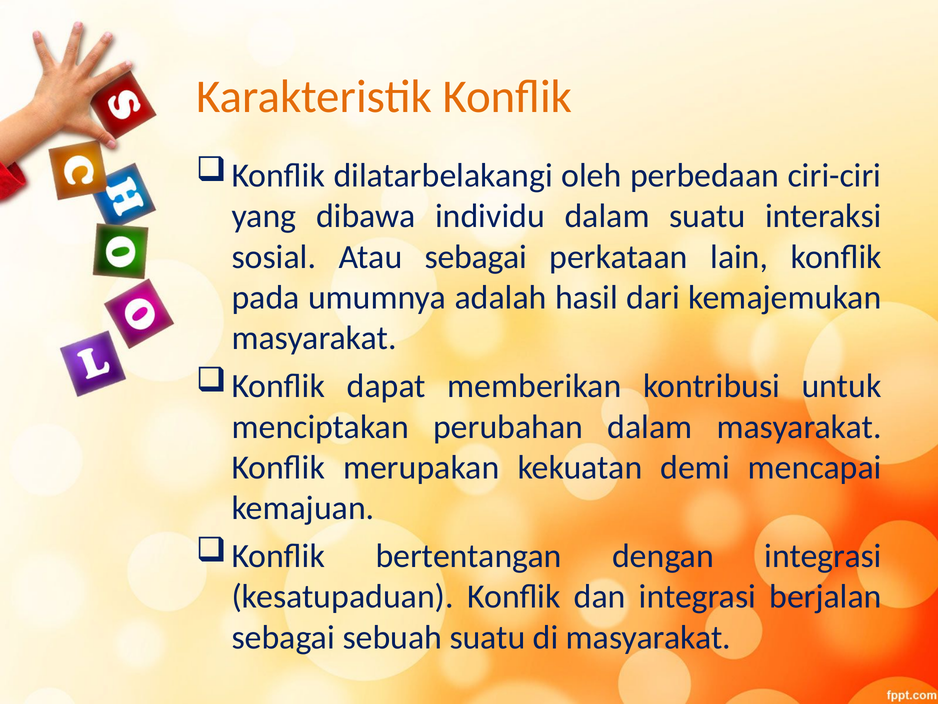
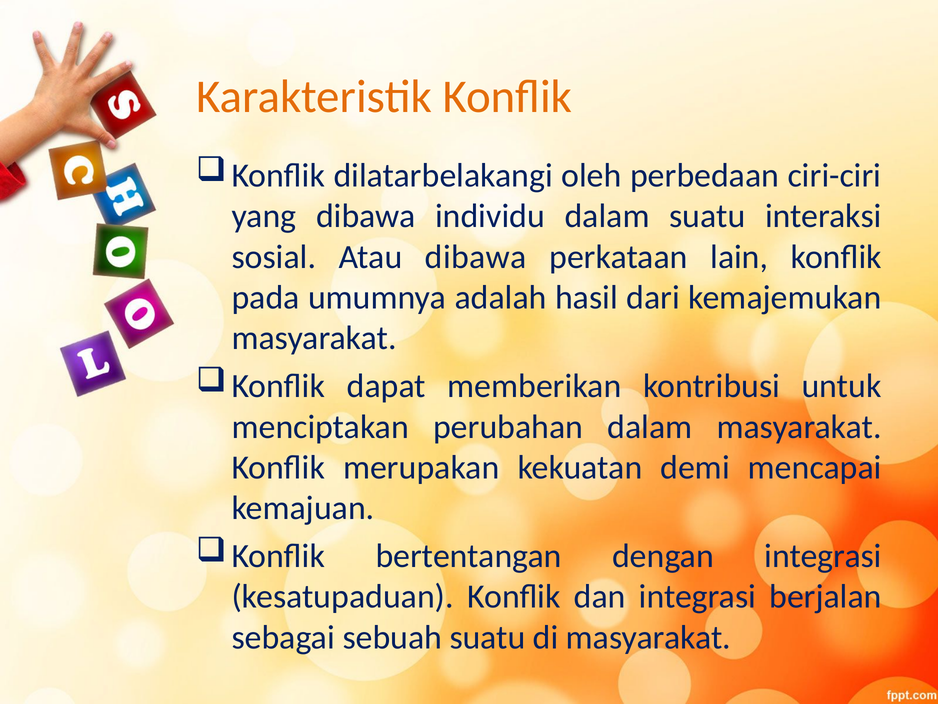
Atau sebagai: sebagai -> dibawa
